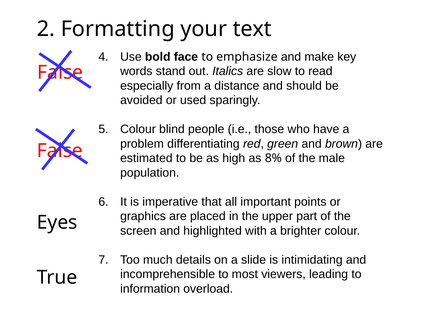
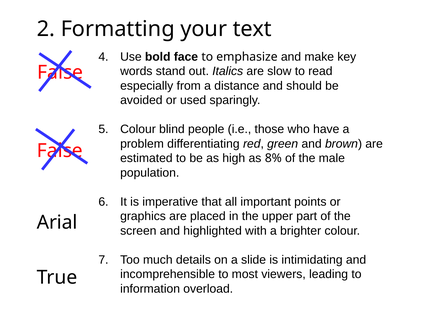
Eyes: Eyes -> Arial
